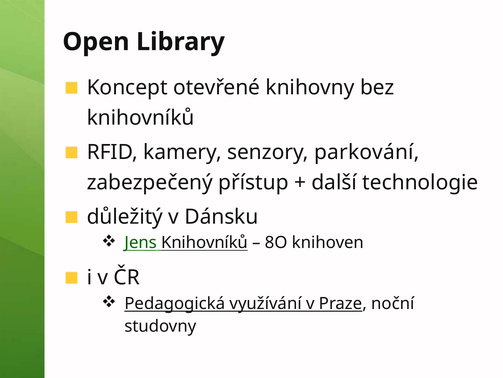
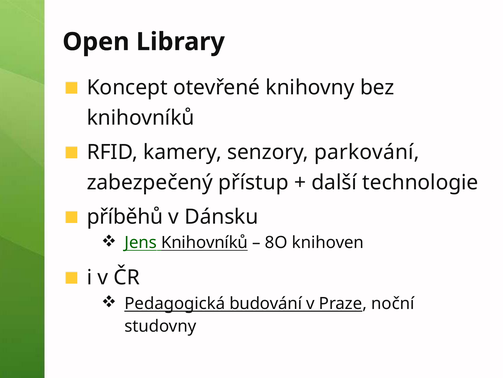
důležitý: důležitý -> příběhů
využívání: využívání -> budování
